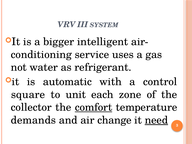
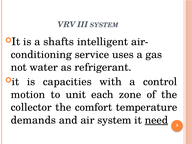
bigger: bigger -> shafts
automatic: automatic -> capacities
square: square -> motion
comfort underline: present -> none
air change: change -> system
